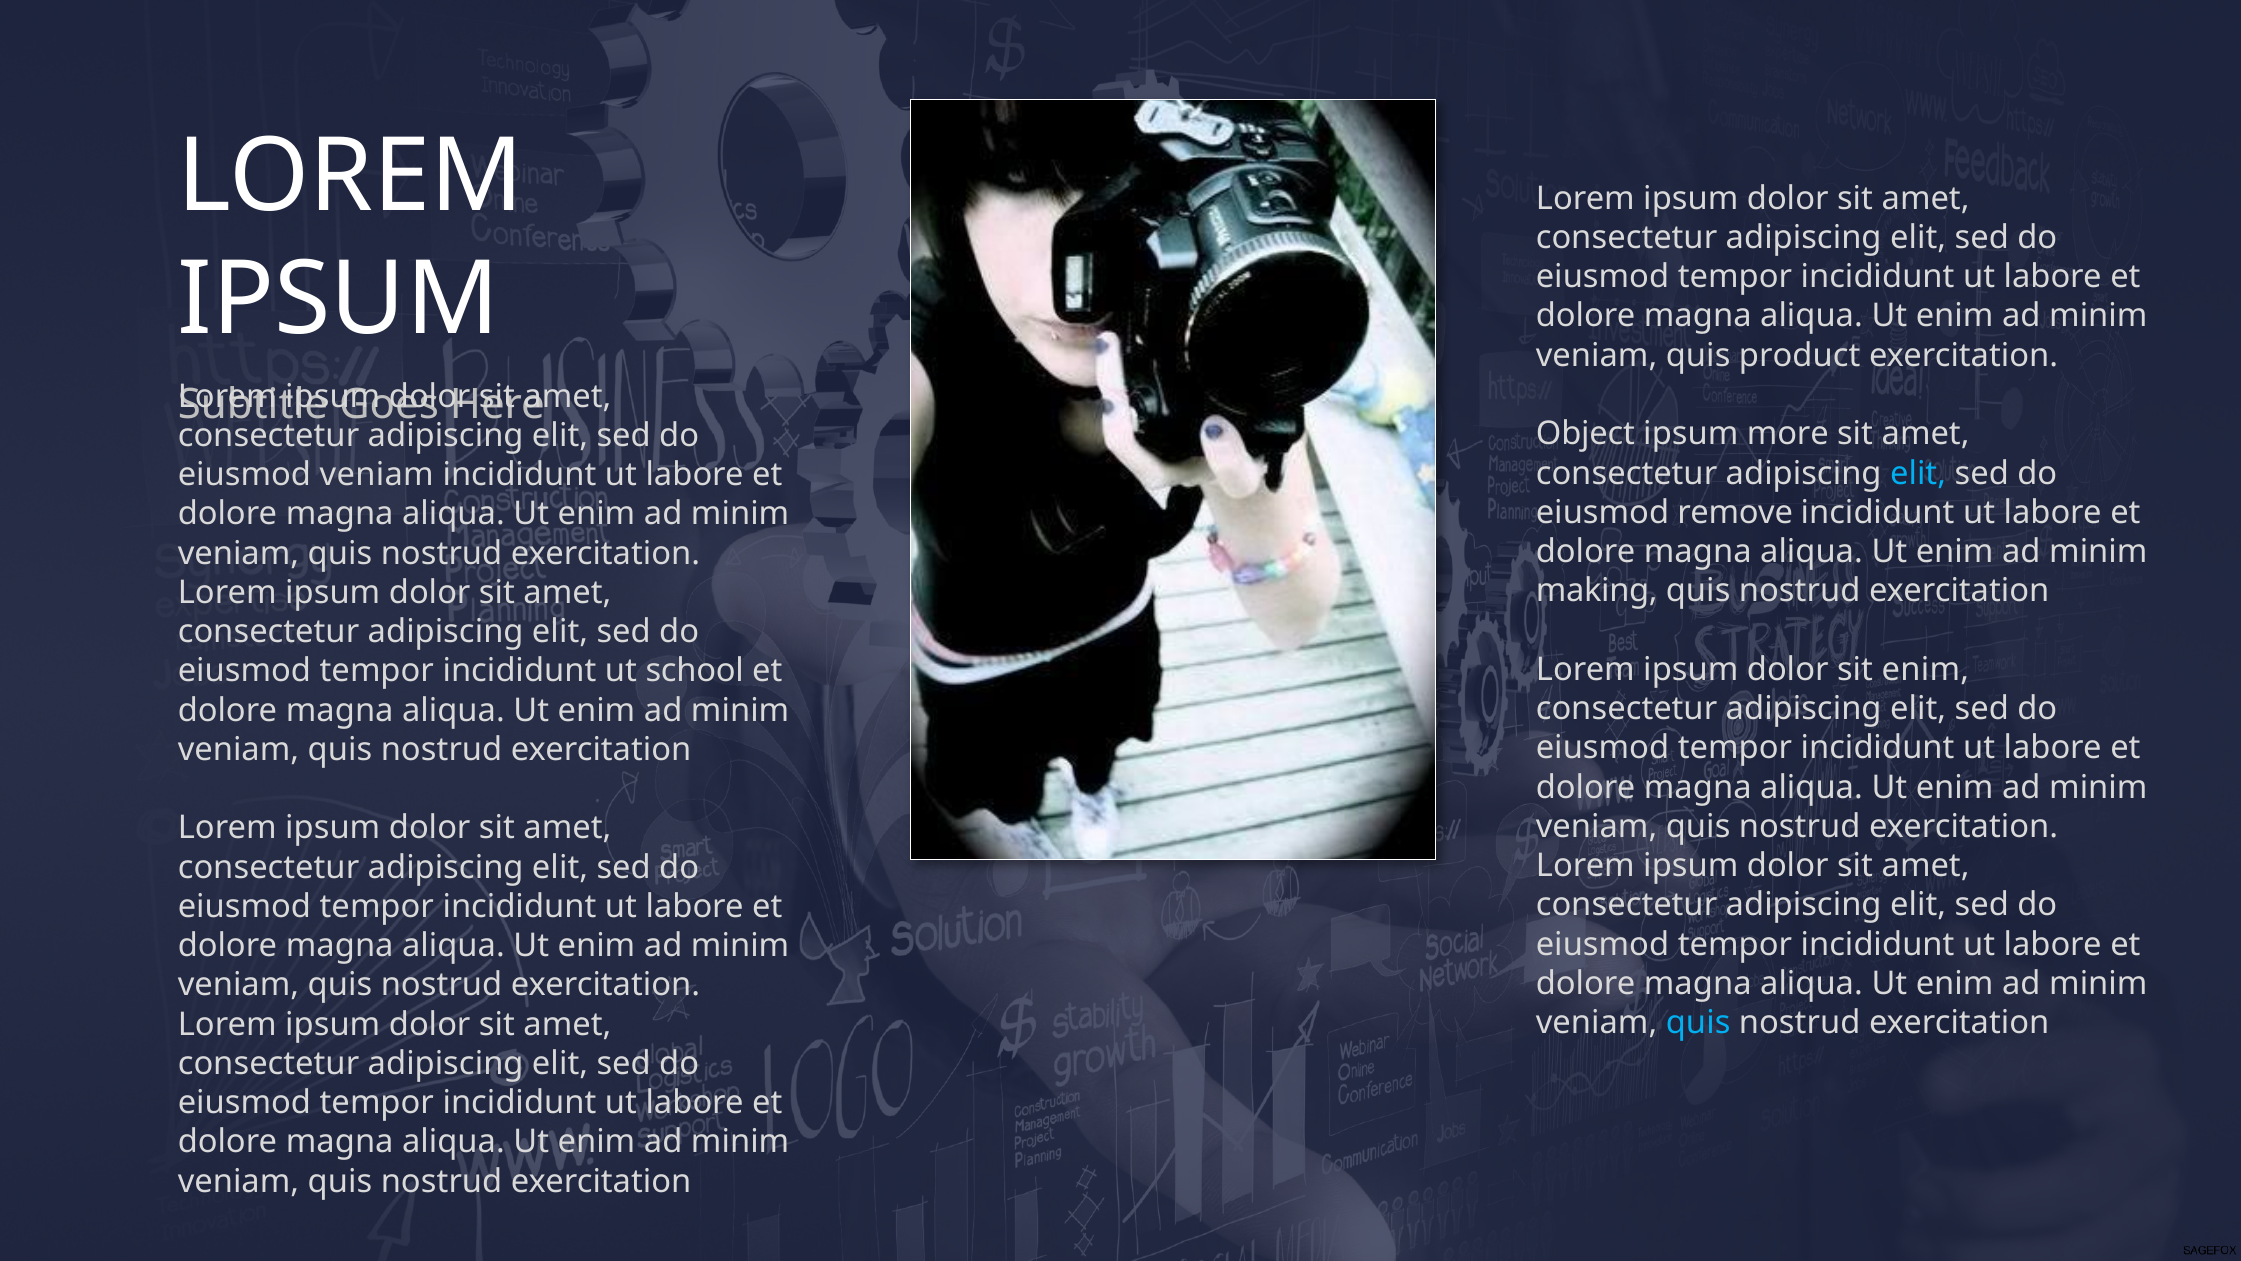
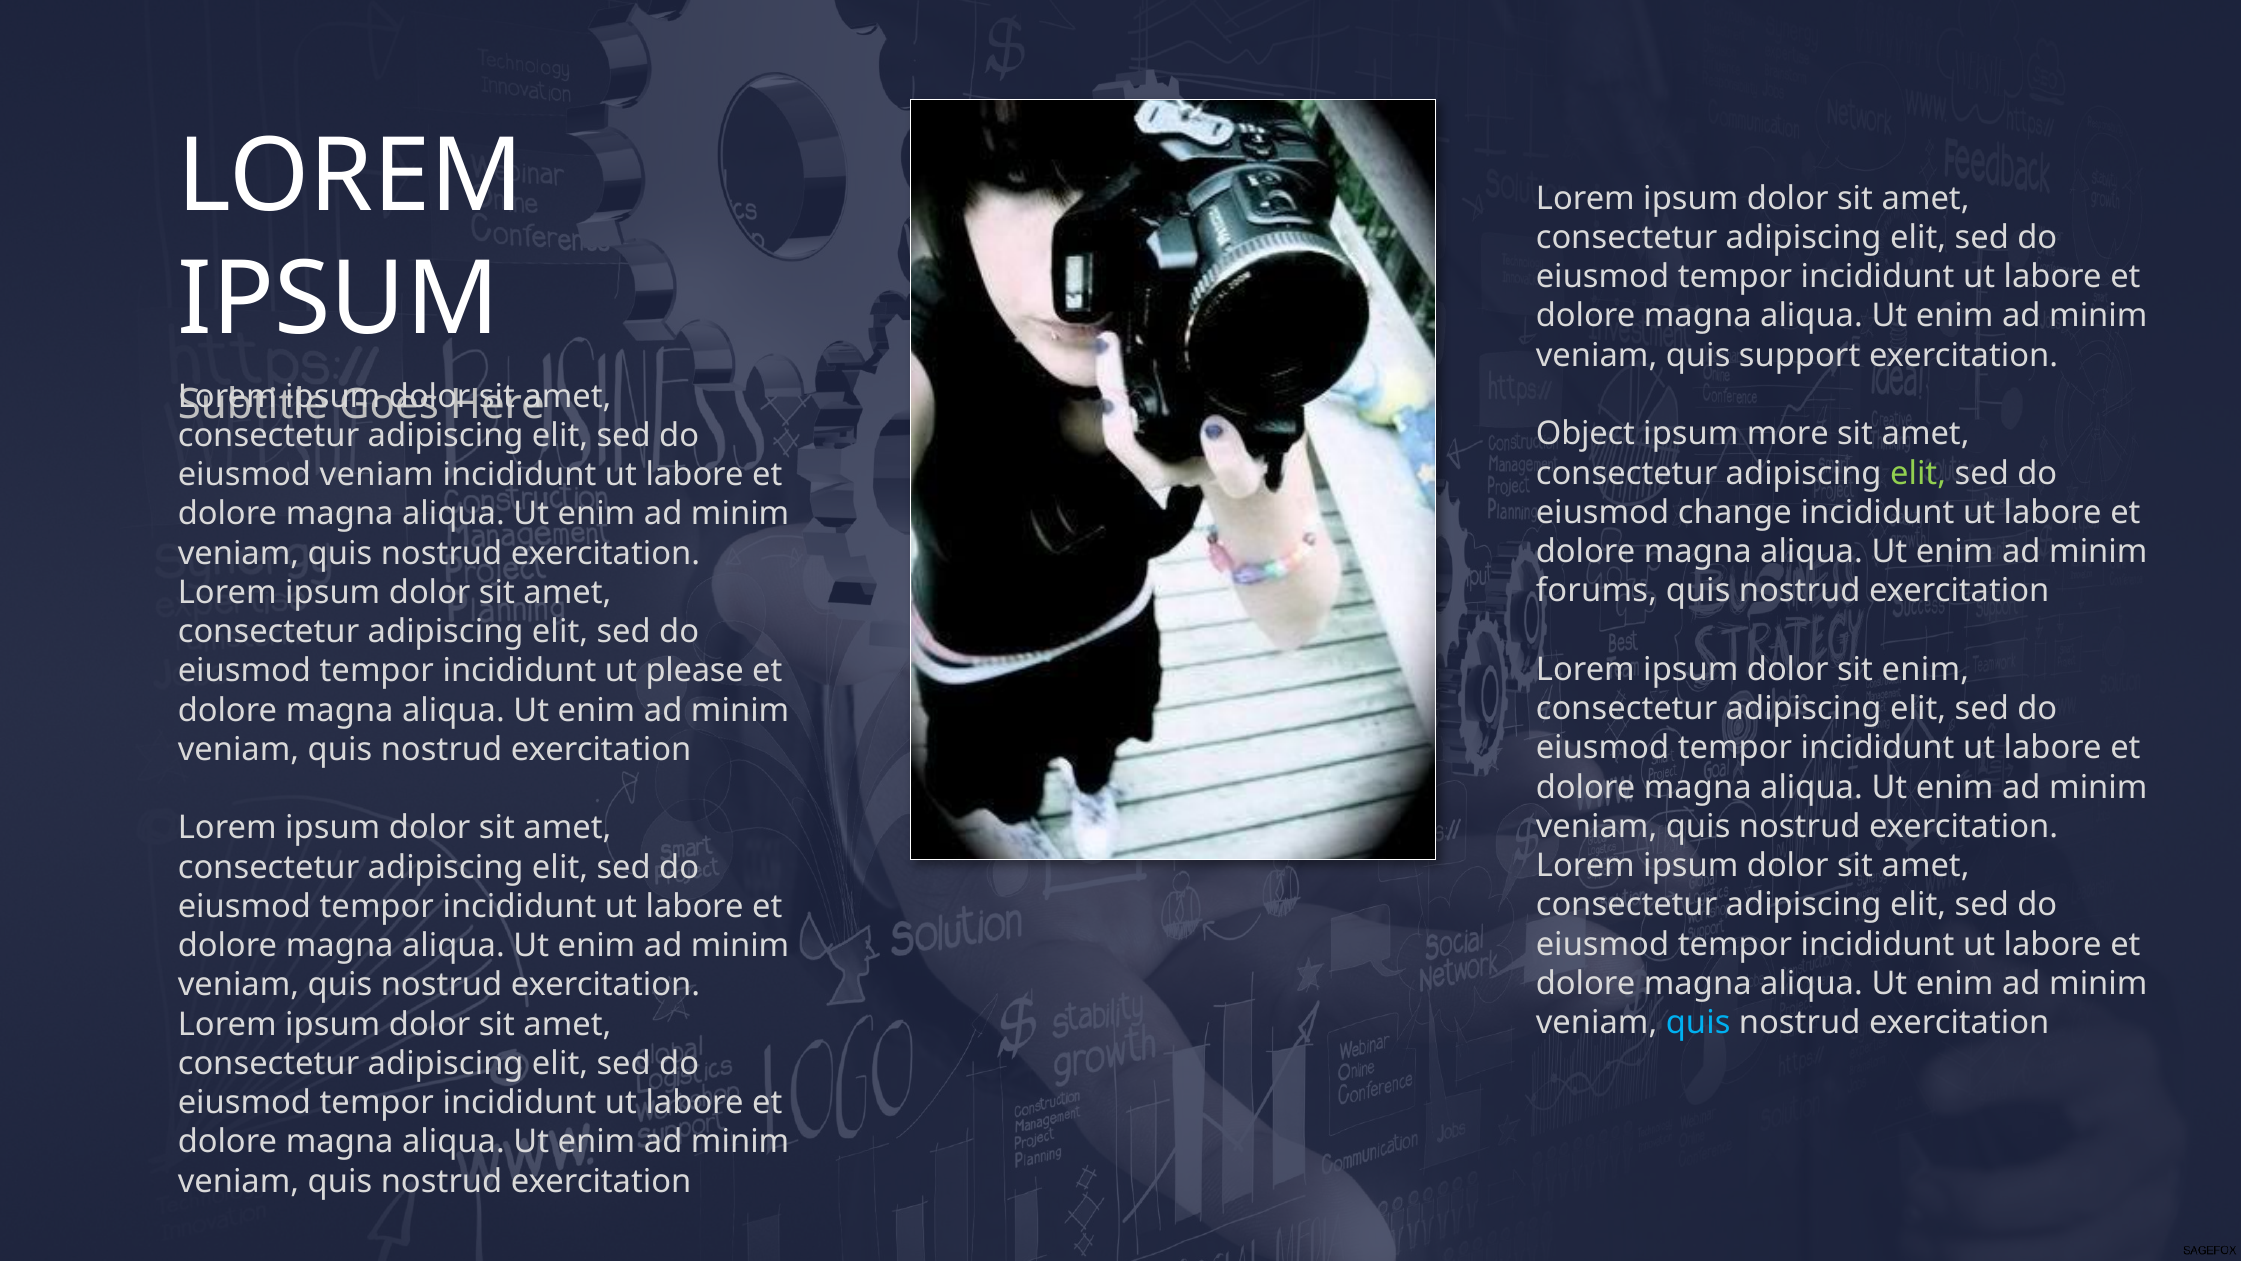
product: product -> support
elit at (1918, 473) colour: light blue -> light green
remove: remove -> change
making: making -> forums
school: school -> please
